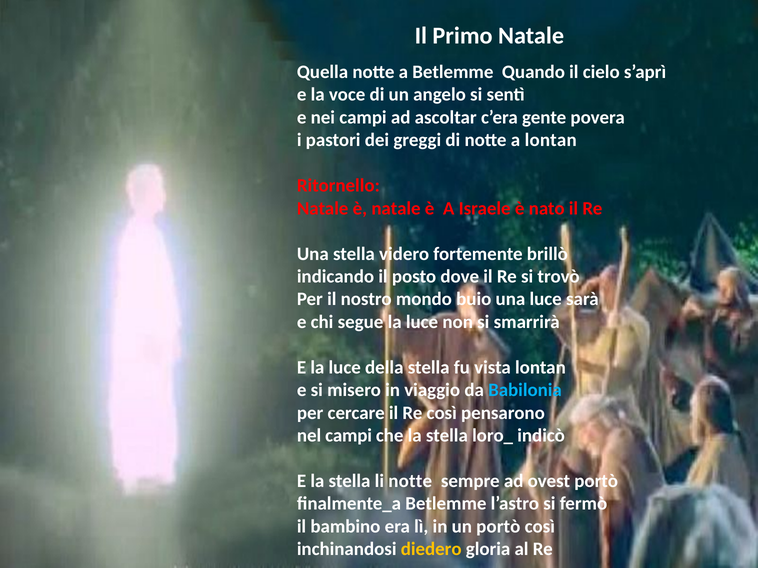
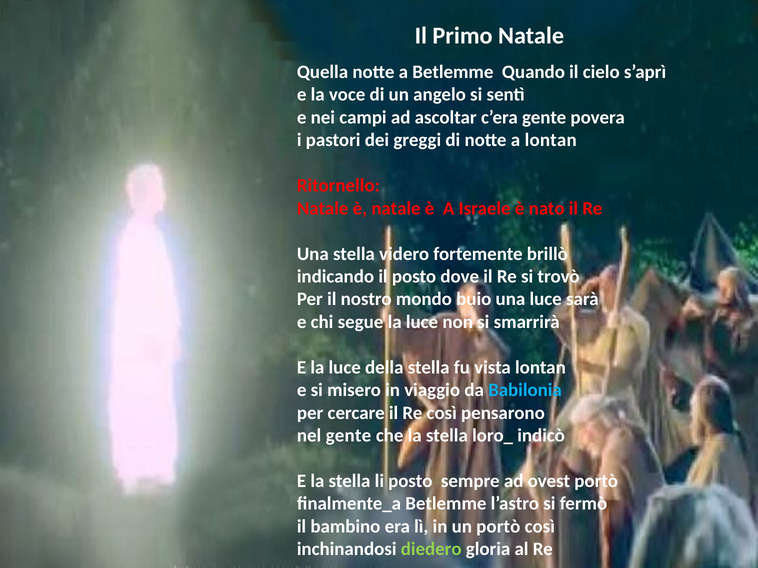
nel campi: campi -> gente
li notte: notte -> posto
diedero colour: yellow -> light green
